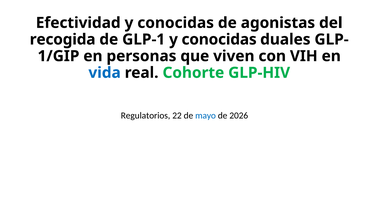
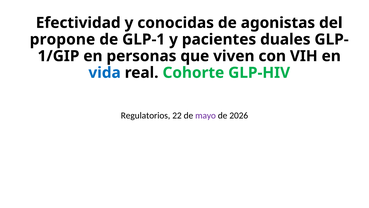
recogida: recogida -> propone
GLP-1 y conocidas: conocidas -> pacientes
mayo colour: blue -> purple
